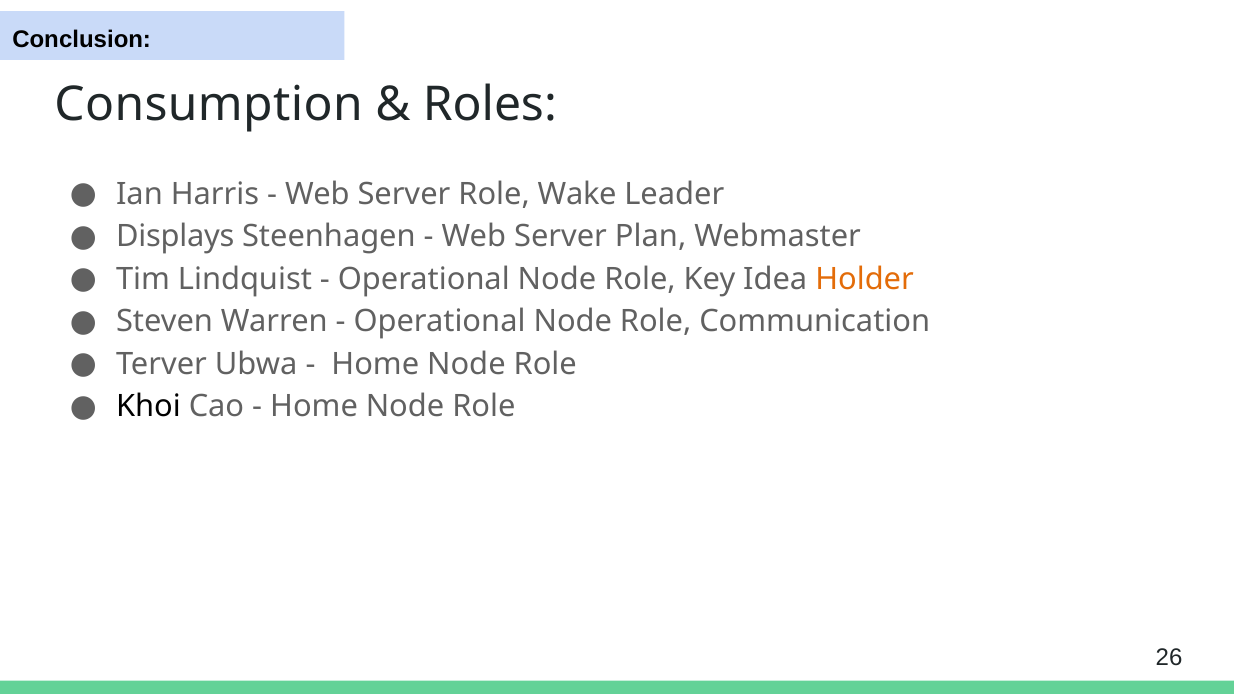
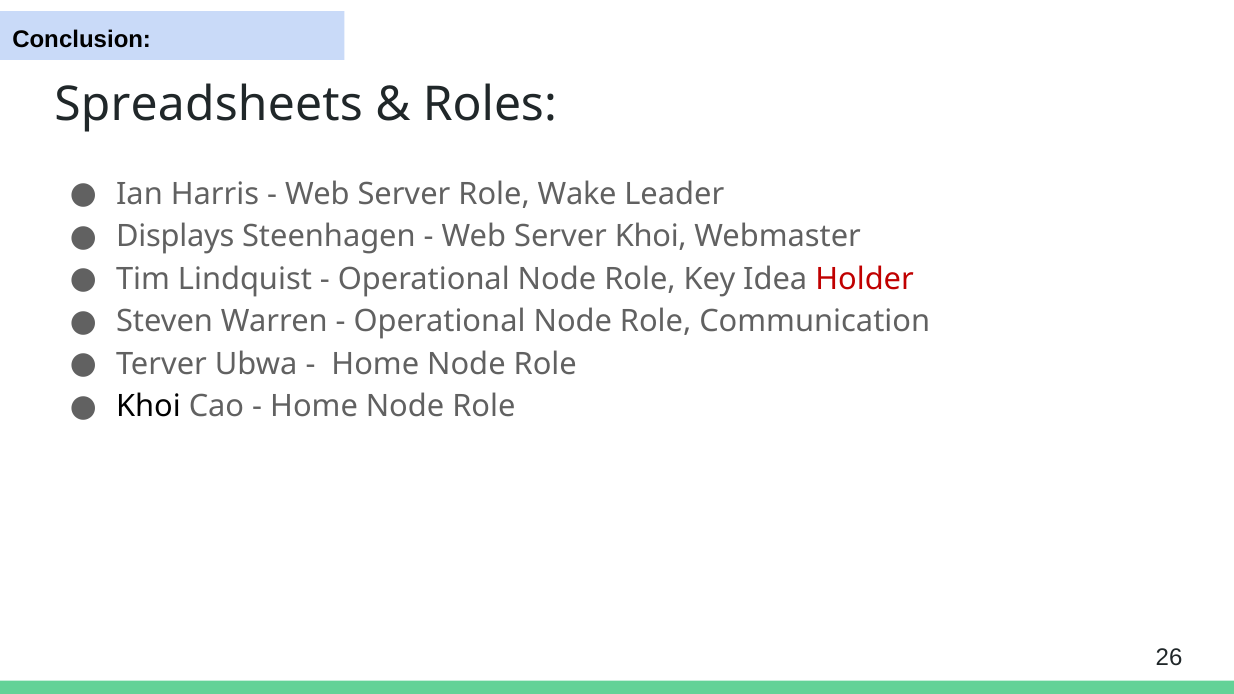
Consumption: Consumption -> Spreadsheets
Server Plan: Plan -> Khoi
Holder colour: orange -> red
